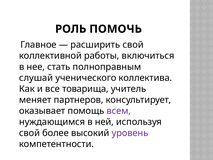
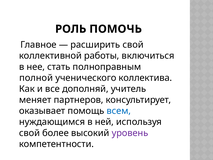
слушай: слушай -> полной
товарища: товарища -> дополняй
всем colour: purple -> blue
